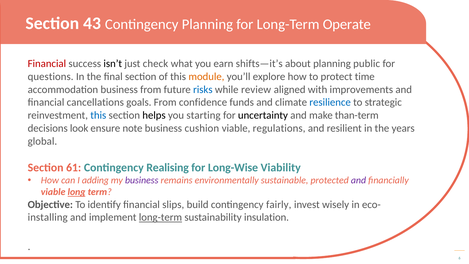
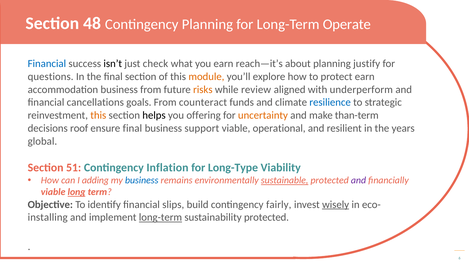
43: 43 -> 48
Financial at (47, 64) colour: red -> blue
shifts—it’s: shifts—it’s -> reach—it’s
public: public -> justify
protect time: time -> earn
risks colour: blue -> orange
improvements: improvements -> underperform
confidence: confidence -> counteract
this at (98, 115) colour: blue -> orange
starting: starting -> offering
uncertainty colour: black -> orange
look: look -> roof
ensure note: note -> final
cushion: cushion -> support
regulations: regulations -> operational
61: 61 -> 51
Realising: Realising -> Inflation
Long-Wise: Long-Wise -> Long-Type
business at (142, 180) colour: purple -> blue
sustainable underline: none -> present
wisely underline: none -> present
sustainability insulation: insulation -> protected
